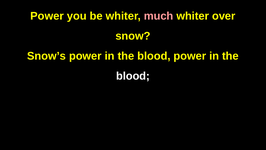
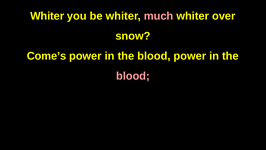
Power at (47, 16): Power -> Whiter
Snow’s: Snow’s -> Come’s
blood at (133, 76) colour: white -> pink
